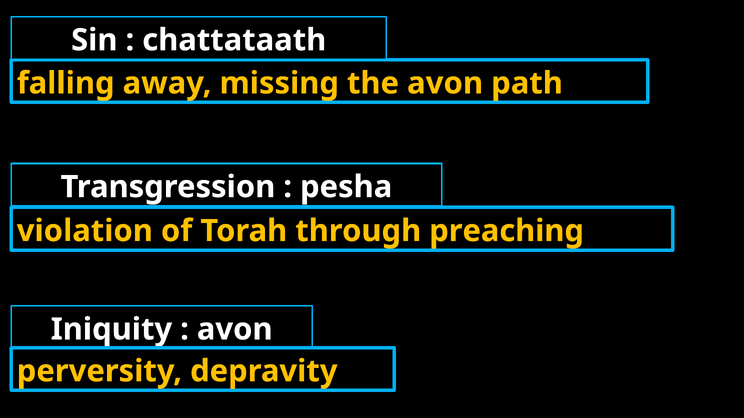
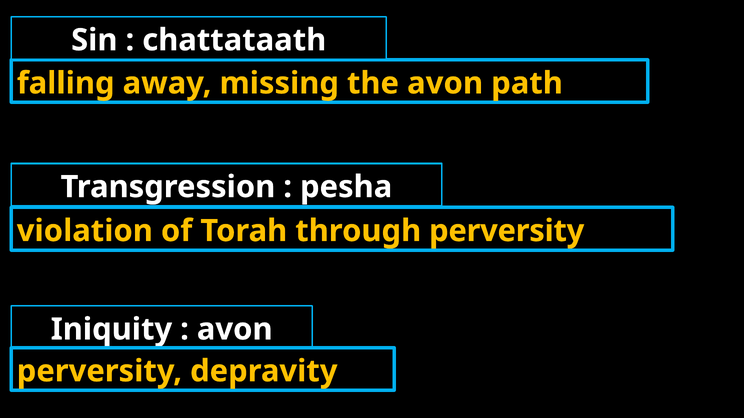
through preaching: preaching -> perversity
